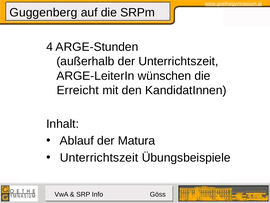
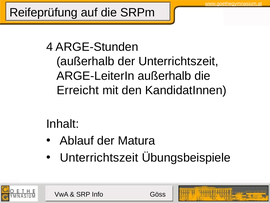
Guggenberg: Guggenberg -> Reifeprüfung
ARGE-LeiterIn wünschen: wünschen -> außerhalb
